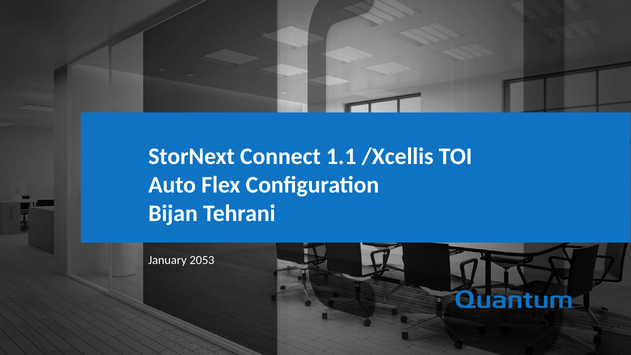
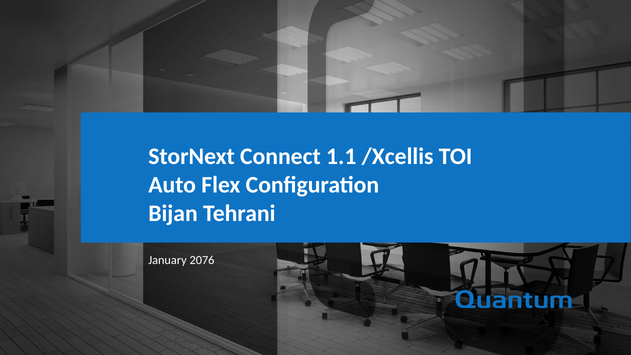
2053: 2053 -> 2076
